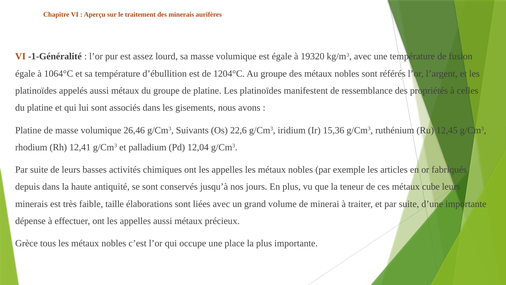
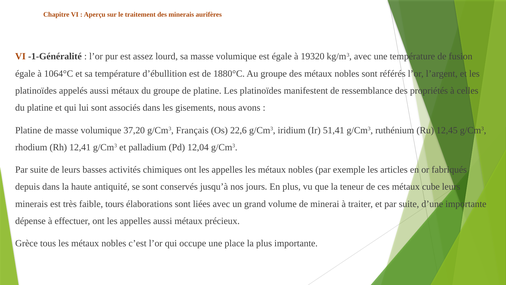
1204°C: 1204°C -> 1880°C
26,46: 26,46 -> 37,20
Suivants: Suivants -> Français
15,36: 15,36 -> 51,41
taille: taille -> tours
